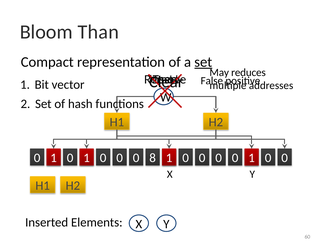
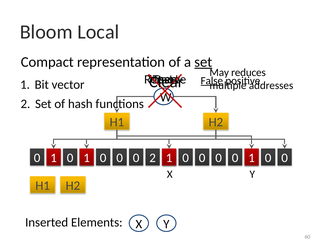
Than: Than -> Local
False underline: none -> present
0 8: 8 -> 2
